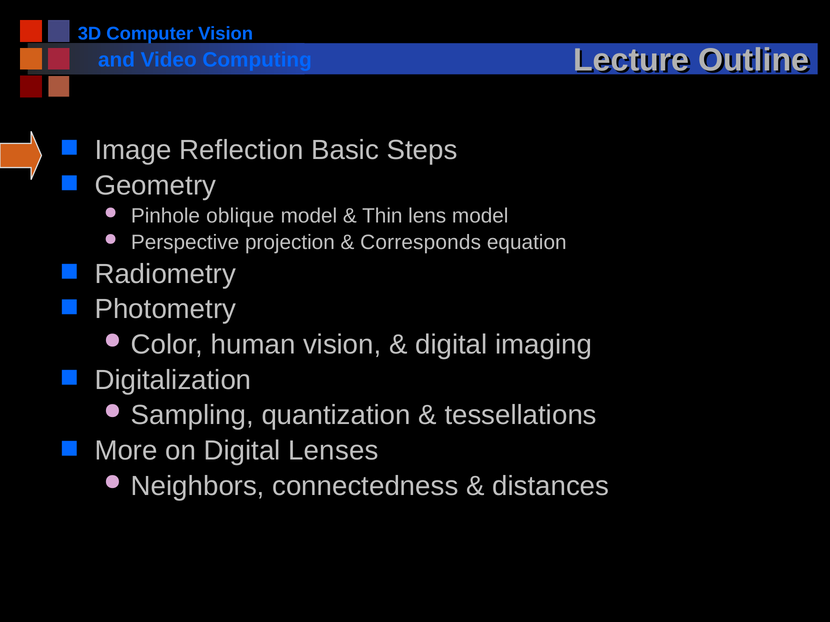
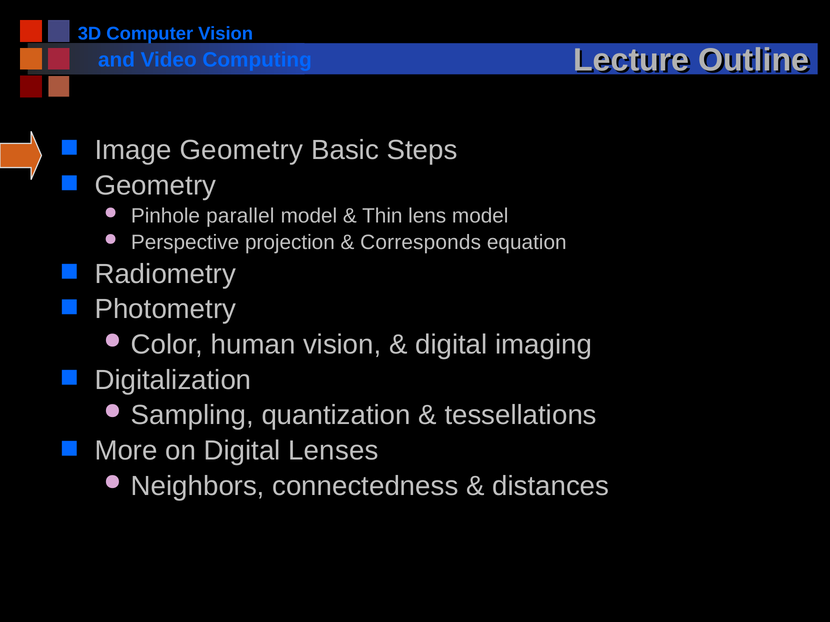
Image Reflection: Reflection -> Geometry
oblique: oblique -> parallel
